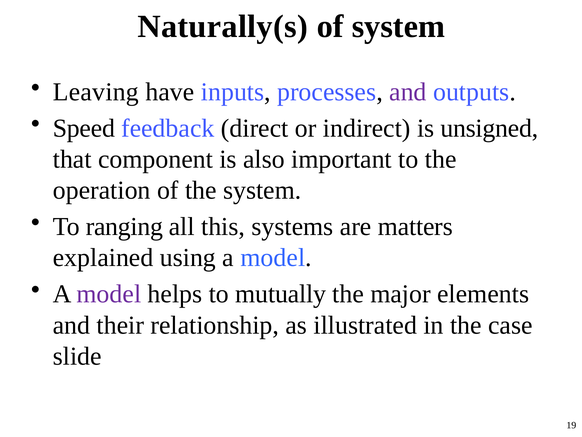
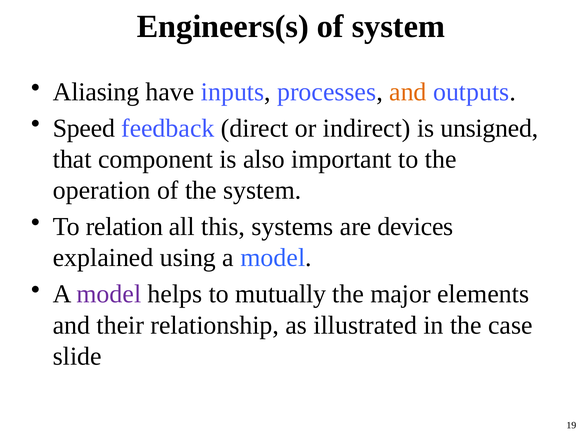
Naturally(s: Naturally(s -> Engineers(s
Leaving: Leaving -> Aliasing
and at (408, 92) colour: purple -> orange
ranging: ranging -> relation
matters: matters -> devices
